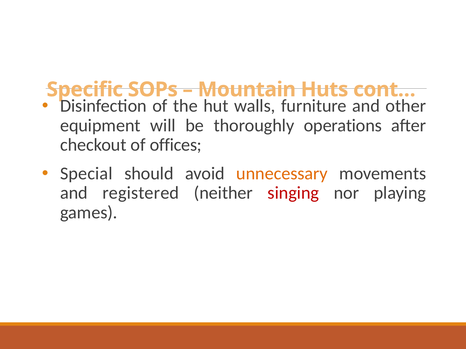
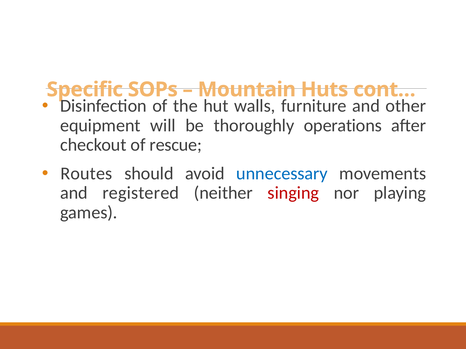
offices: offices -> rescue
Special: Special -> Routes
unnecessary colour: orange -> blue
